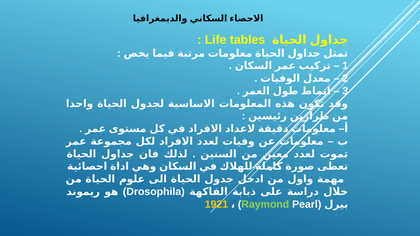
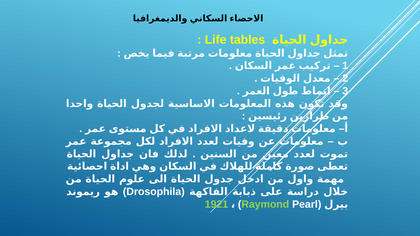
1921 colour: yellow -> light green
